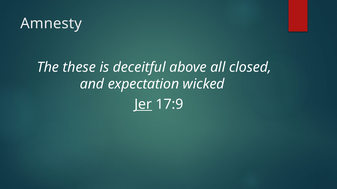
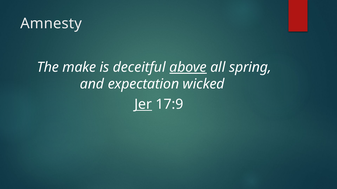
these: these -> make
above underline: none -> present
closed: closed -> spring
